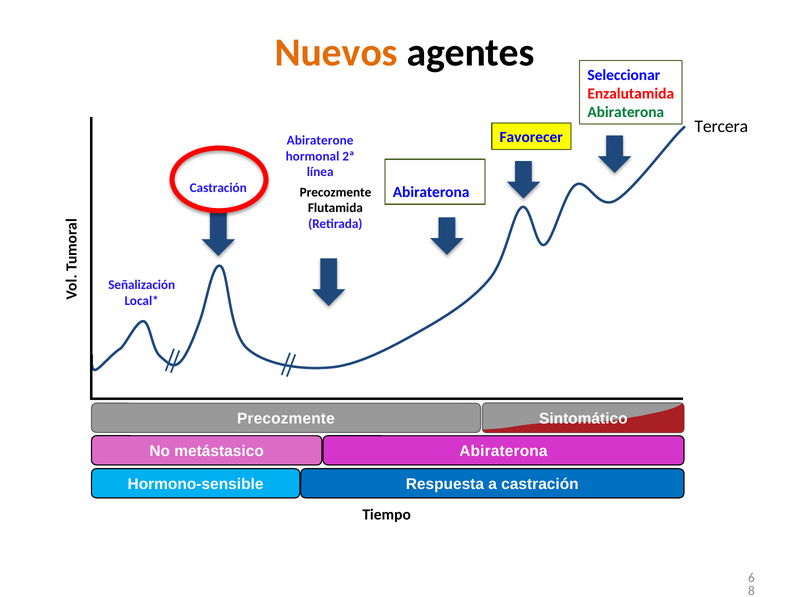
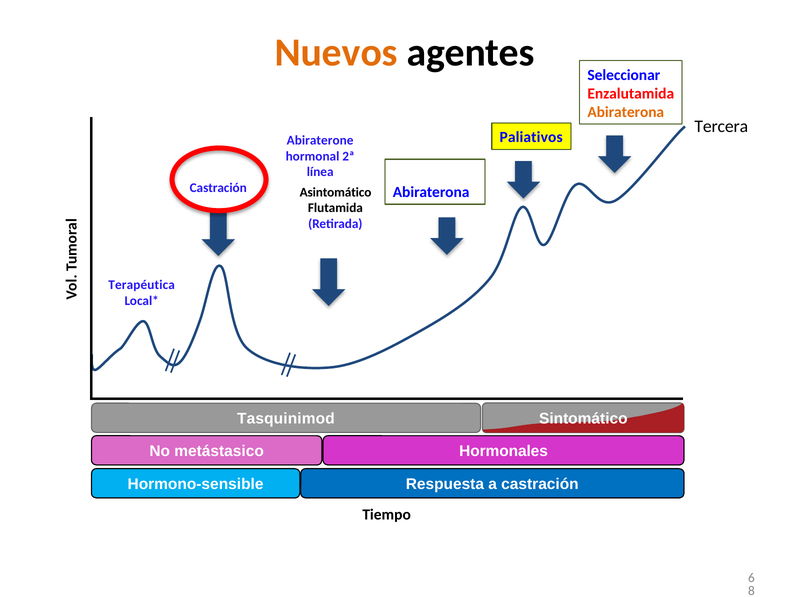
Abiraterona at (626, 112) colour: green -> orange
Favorecer: Favorecer -> Paliativos
Precozmente at (335, 192): Precozmente -> Asintomático
Señalización: Señalización -> Terapéutica
Precozmente at (286, 418): Precozmente -> Tasquinimod
metástasico Abiraterona: Abiraterona -> Hormonales
